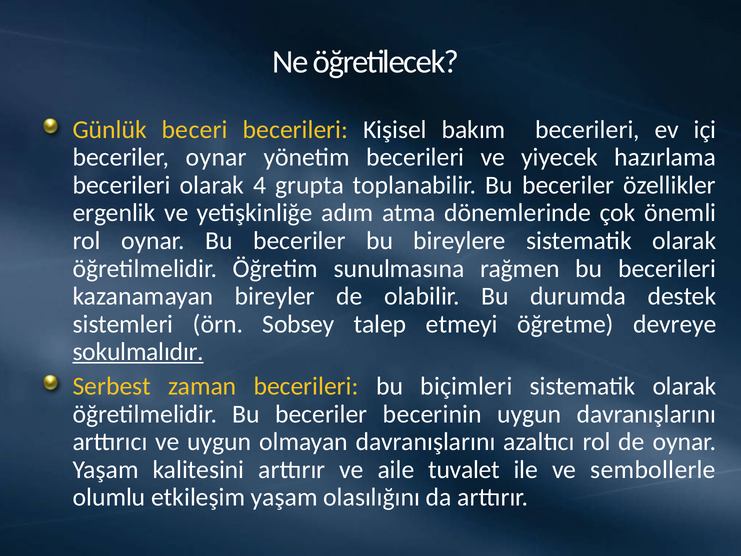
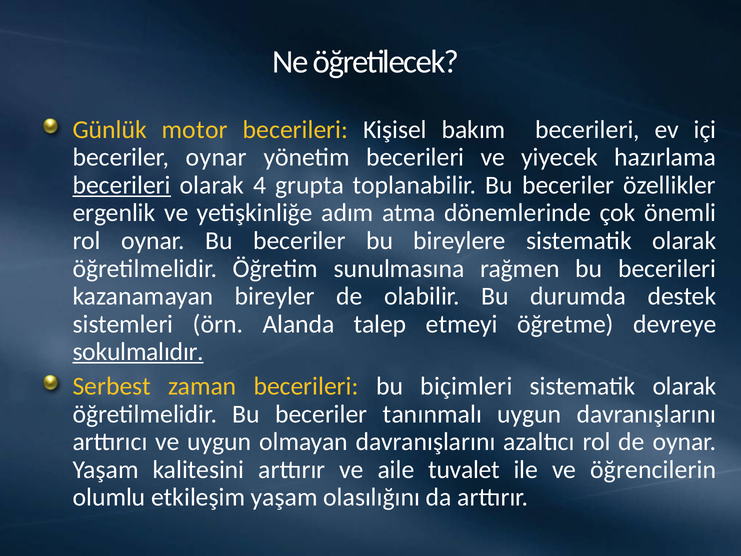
beceri: beceri -> motor
becerileri at (122, 185) underline: none -> present
Sobsey: Sobsey -> Alanda
becerinin: becerinin -> tanınmalı
sembollerle: sembollerle -> öğrencilerin
